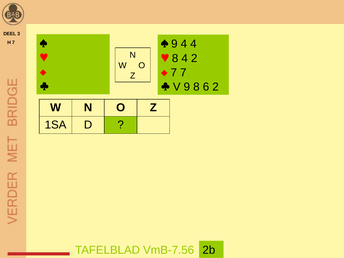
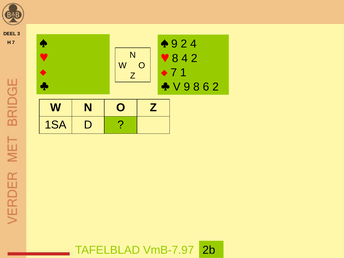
9 4: 4 -> 2
7 7: 7 -> 1
VmB-7.56: VmB-7.56 -> VmB-7.97
